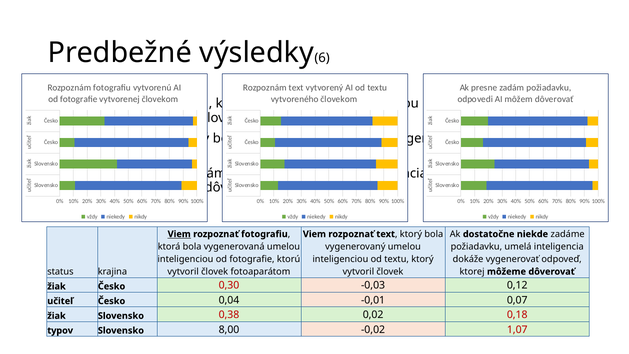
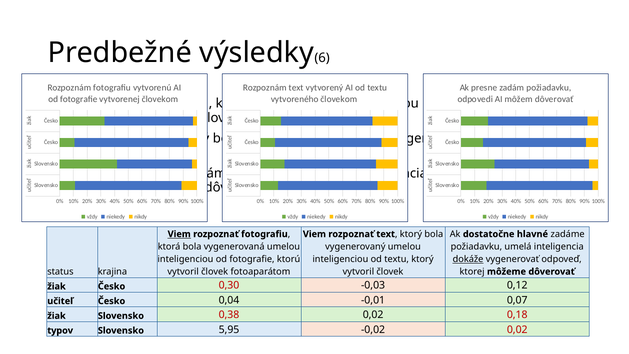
niekde: niekde -> hlavné
dokáže at (468, 259) underline: none -> present
8,00: 8,00 -> 5,95
-0,02 1,07: 1,07 -> 0,02
